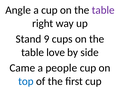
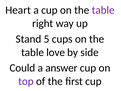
Angle: Angle -> Heart
9: 9 -> 5
Came: Came -> Could
people: people -> answer
top colour: blue -> purple
